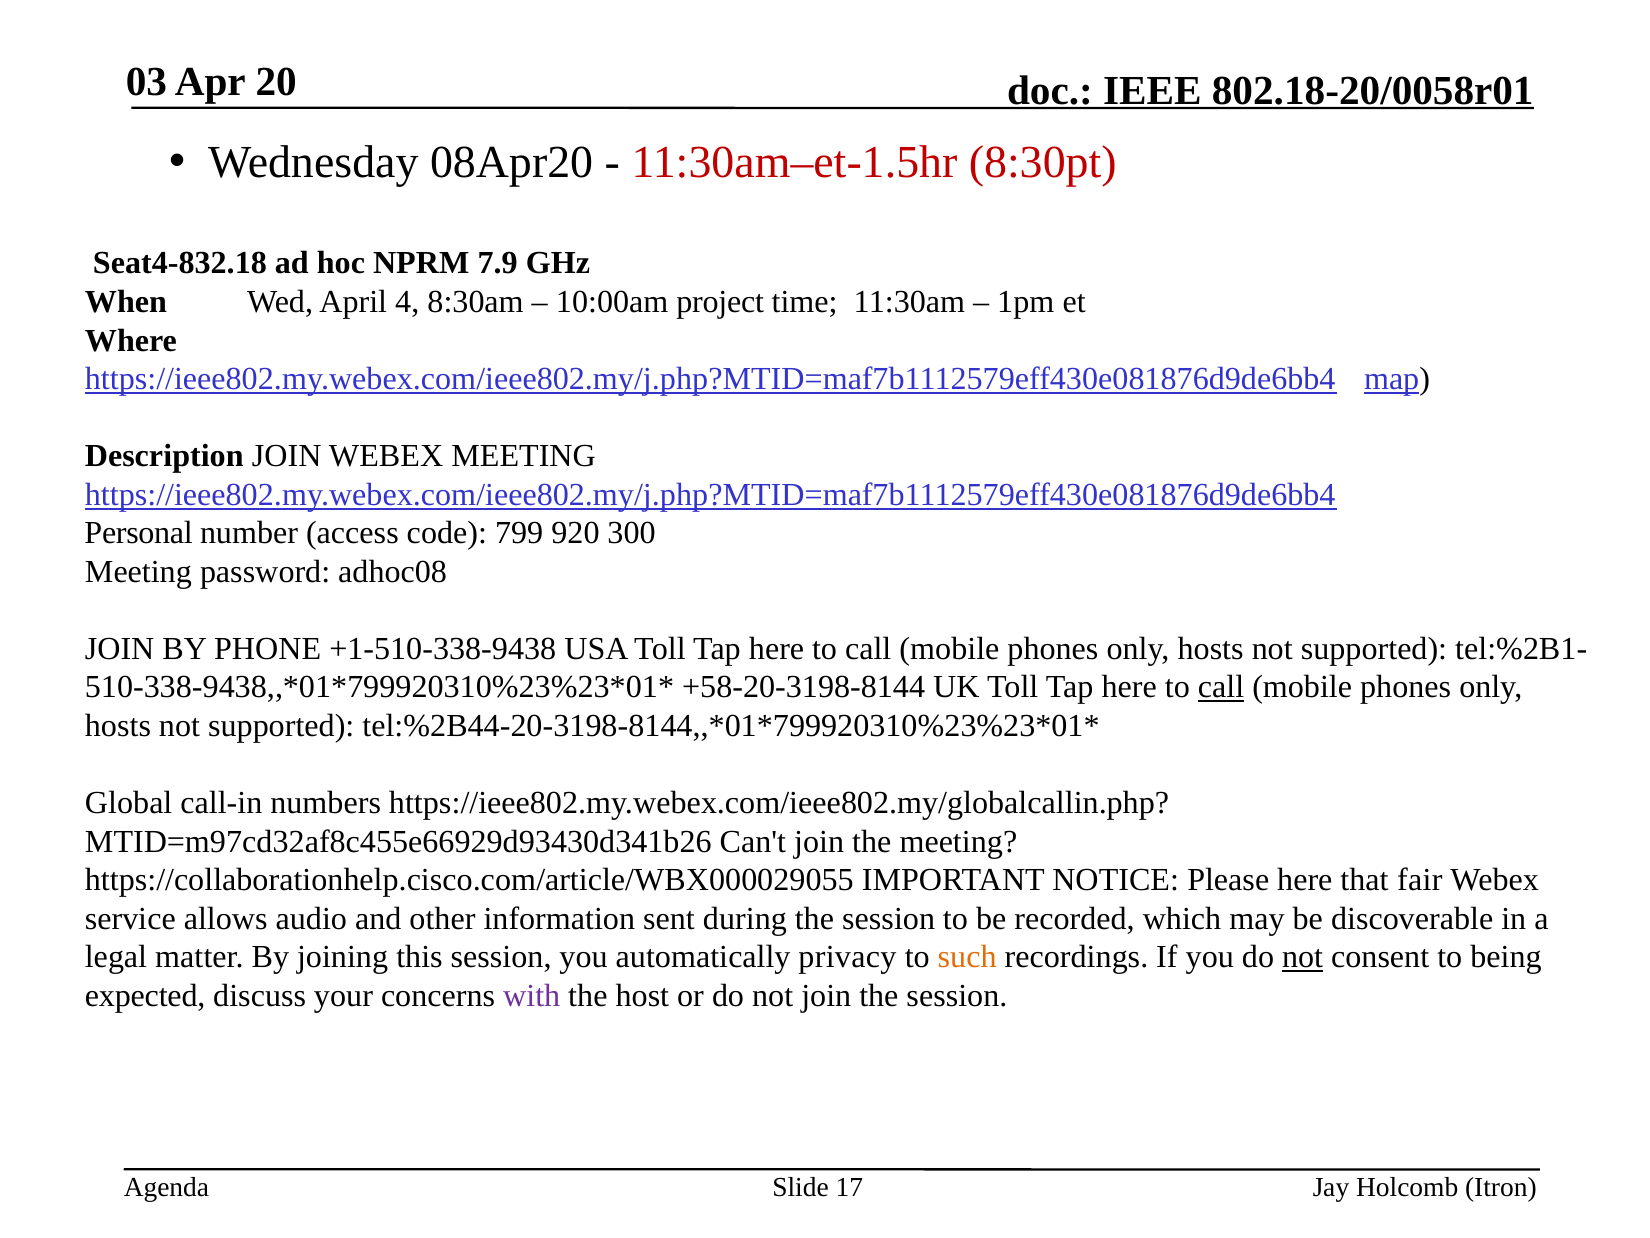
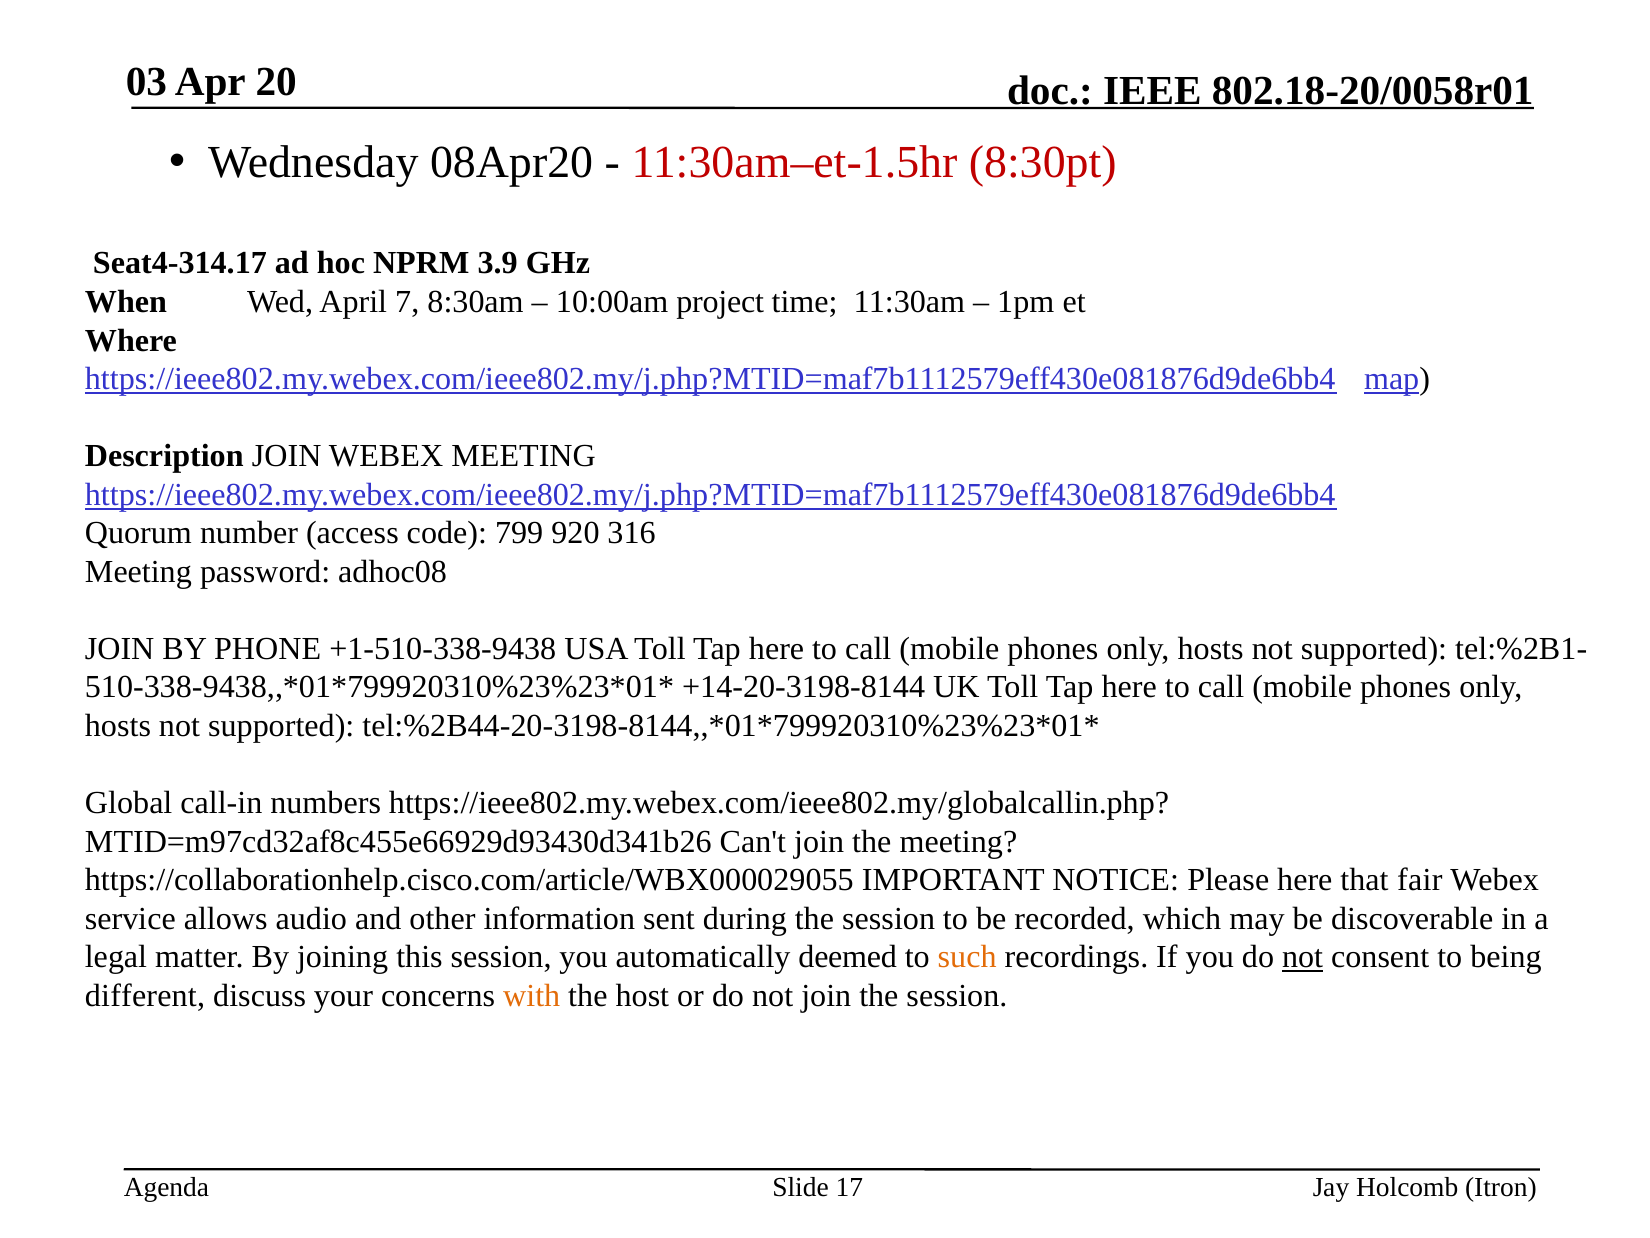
Seat4-832.18: Seat4-832.18 -> Seat4-314.17
7.9: 7.9 -> 3.9
4: 4 -> 7
Personal: Personal -> Quorum
300: 300 -> 316
+58-20-3198-8144: +58-20-3198-8144 -> +14-20-3198-8144
call at (1221, 687) underline: present -> none
privacy: privacy -> deemed
expected: expected -> different
with colour: purple -> orange
